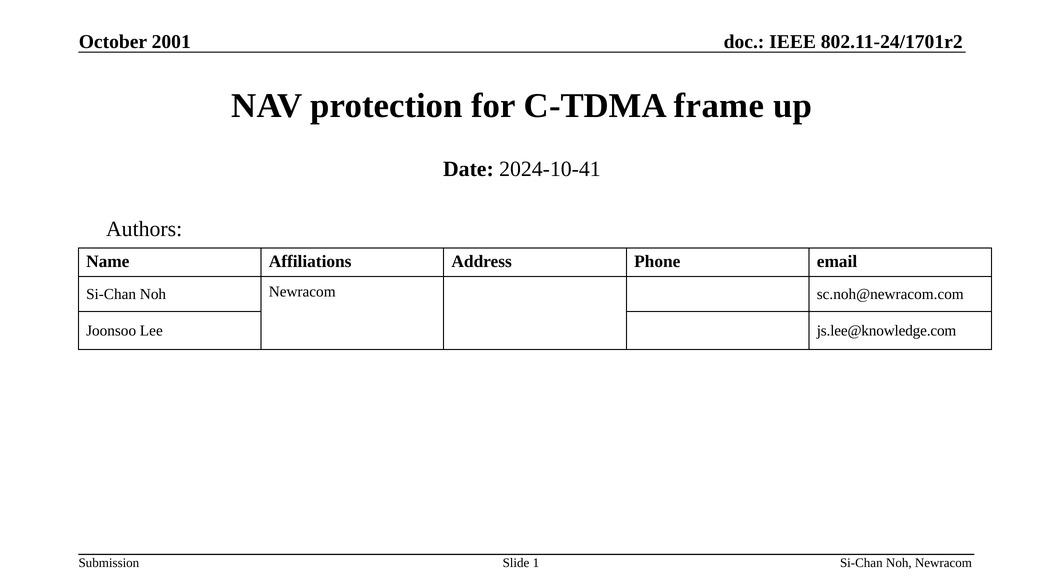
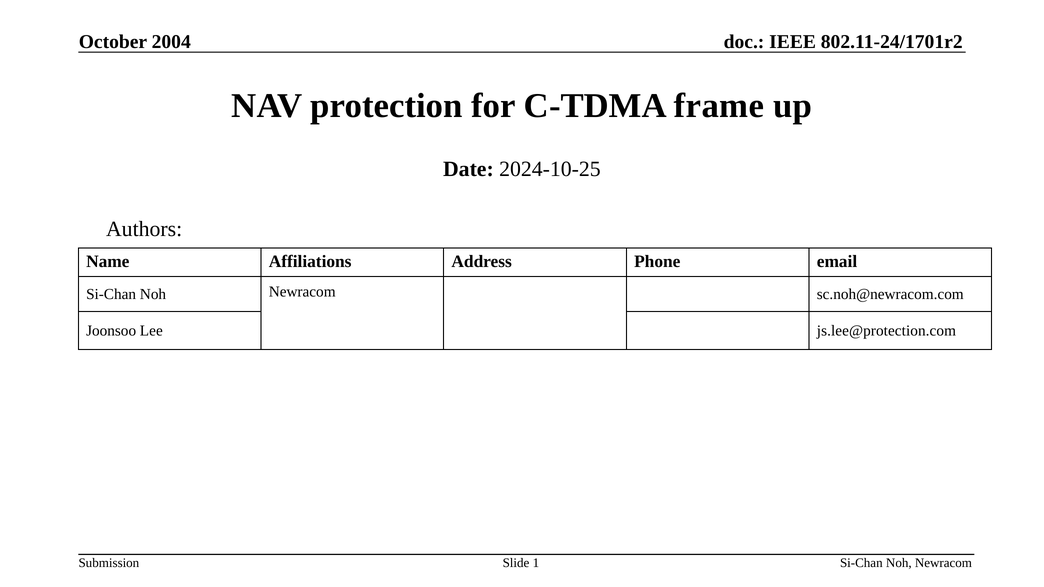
2001: 2001 -> 2004
2024-10-41: 2024-10-41 -> 2024-10-25
js.lee@knowledge.com: js.lee@knowledge.com -> js.lee@protection.com
